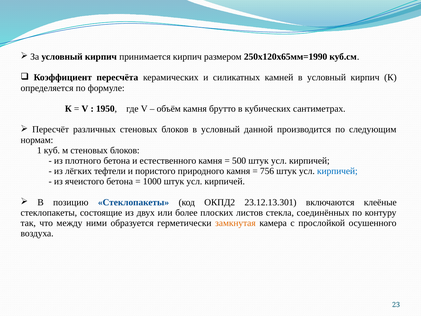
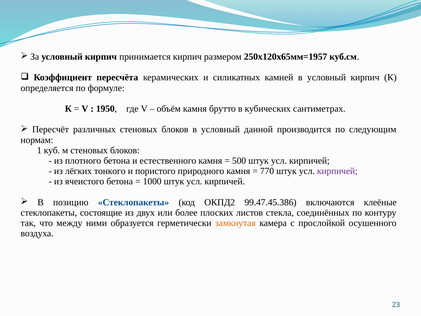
250х120х65мм=1990: 250х120х65мм=1990 -> 250х120х65мм=1957
тефтели: тефтели -> тонкого
756: 756 -> 770
кирпичей at (337, 171) colour: blue -> purple
23.12.13.301: 23.12.13.301 -> 99.47.45.386
